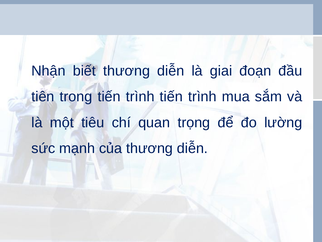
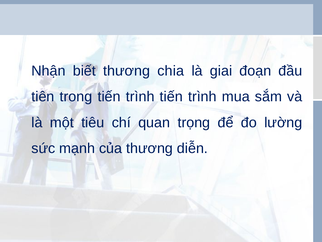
biết thương diễn: diễn -> chia
